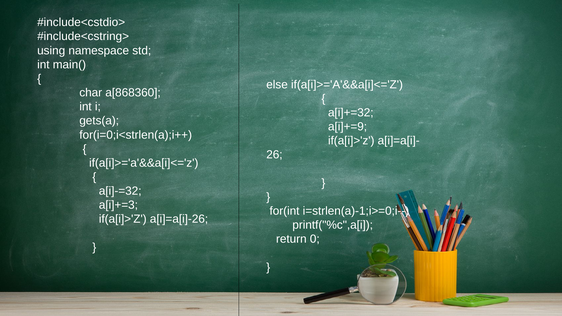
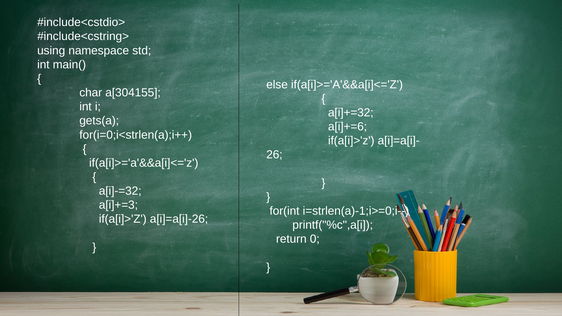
a[868360: a[868360 -> a[304155
a[i]+=9: a[i]+=9 -> a[i]+=6
